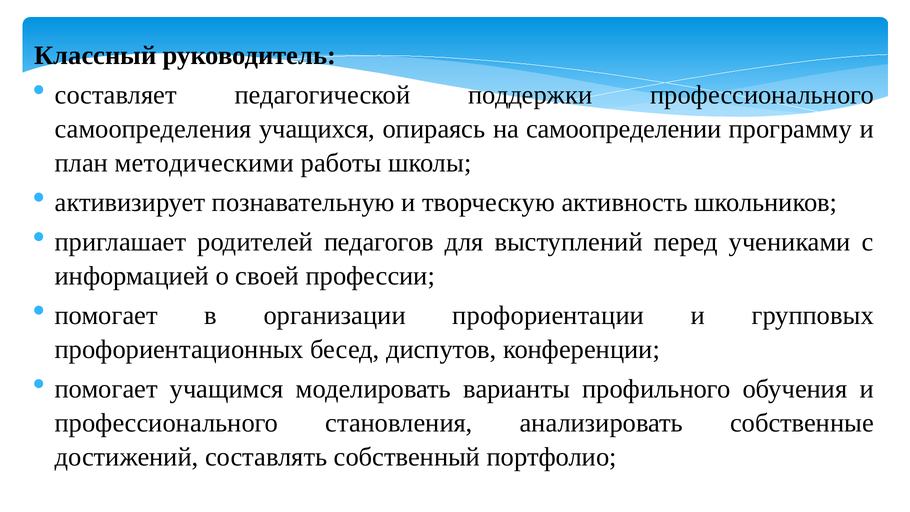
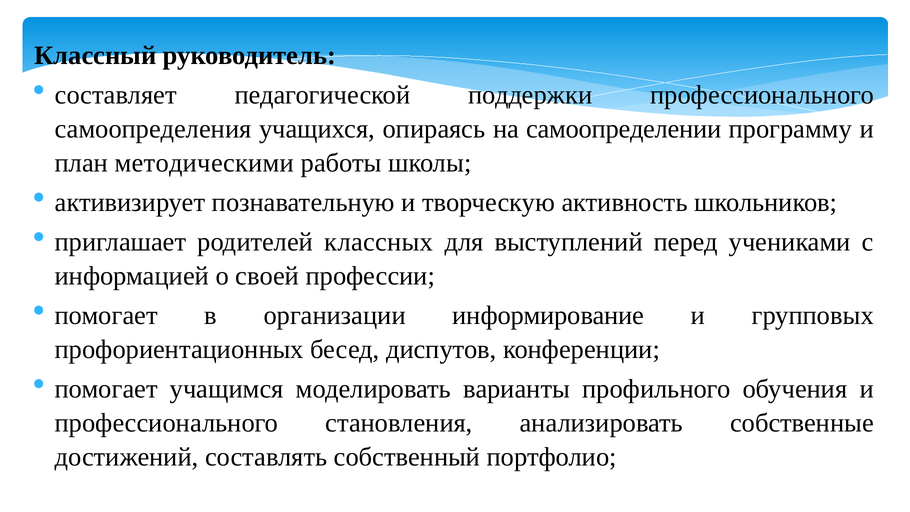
педагогов: педагогов -> классных
профориентации: профориентации -> информирование
